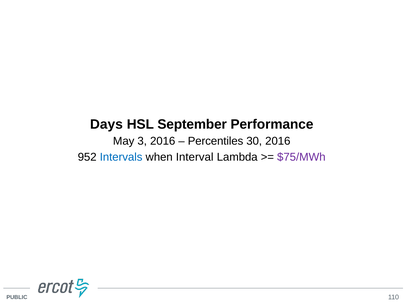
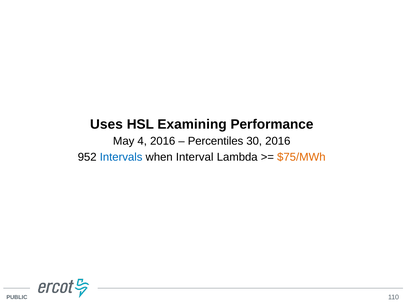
Days: Days -> Uses
September: September -> Examining
3: 3 -> 4
$75/MWh colour: purple -> orange
